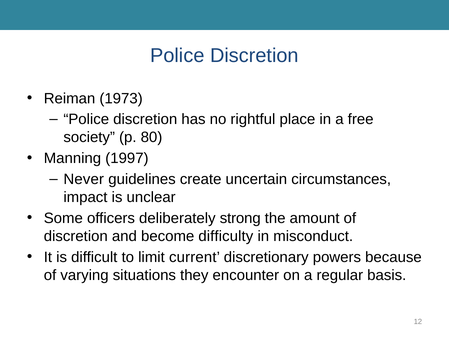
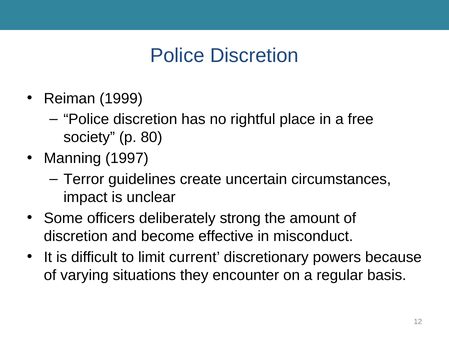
1973: 1973 -> 1999
Never: Never -> Terror
difficulty: difficulty -> effective
